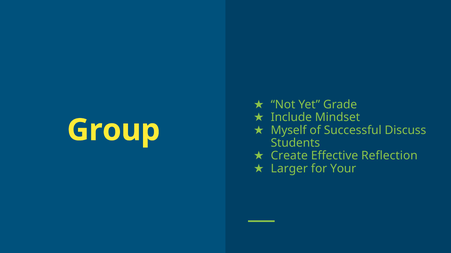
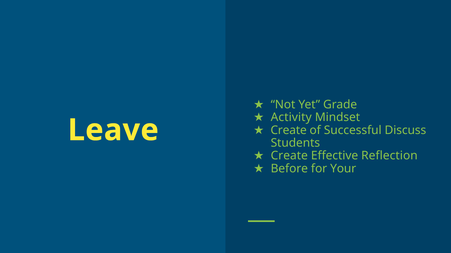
Include: Include -> Activity
Myself at (289, 130): Myself -> Create
Group: Group -> Leave
Larger: Larger -> Before
